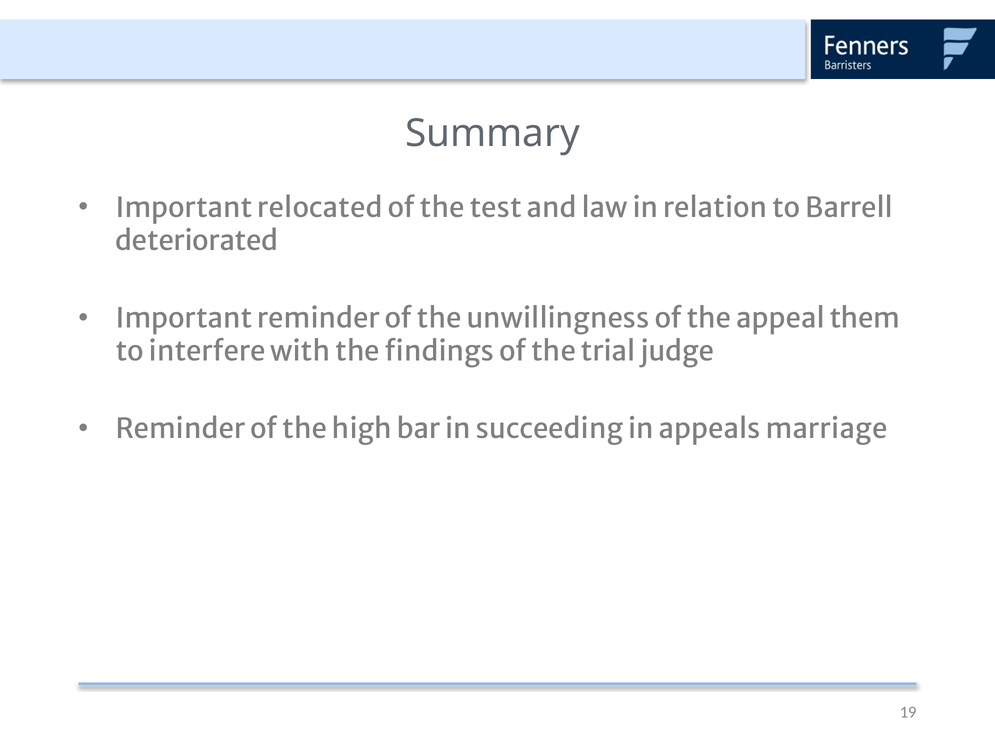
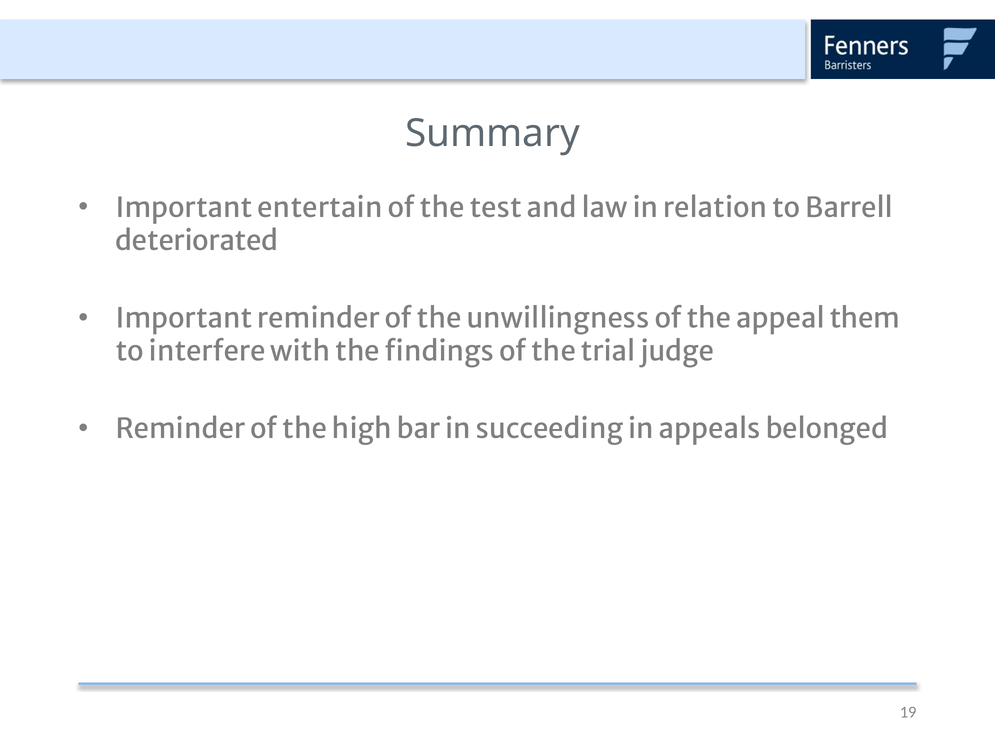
relocated: relocated -> entertain
marriage: marriage -> belonged
